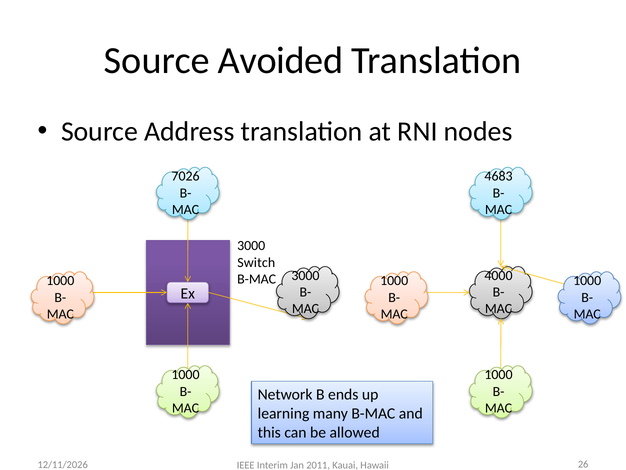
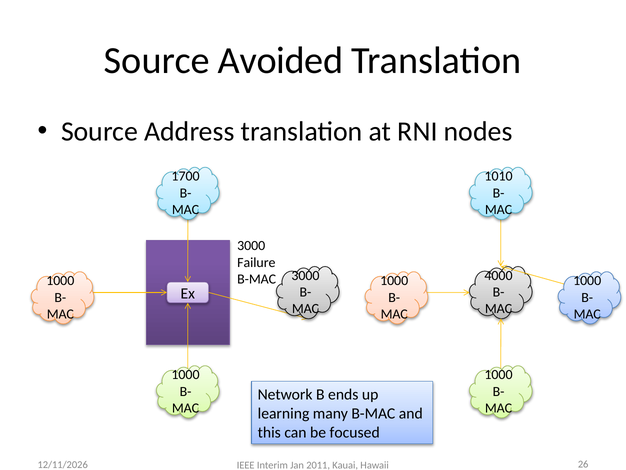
7026: 7026 -> 1700
4683: 4683 -> 1010
Switch: Switch -> Failure
allowed: allowed -> focused
